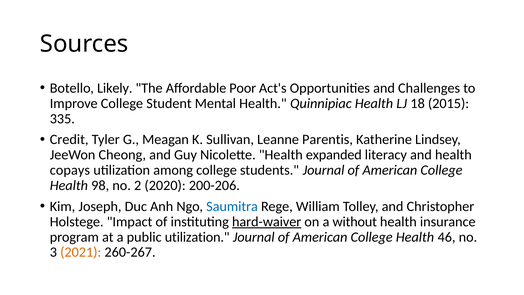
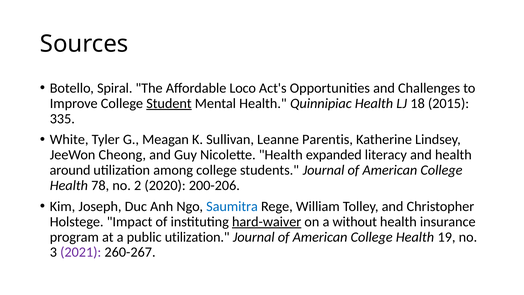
Likely: Likely -> Spiral
Poor: Poor -> Loco
Student underline: none -> present
Credit: Credit -> White
copays: copays -> around
98: 98 -> 78
46: 46 -> 19
2021 colour: orange -> purple
